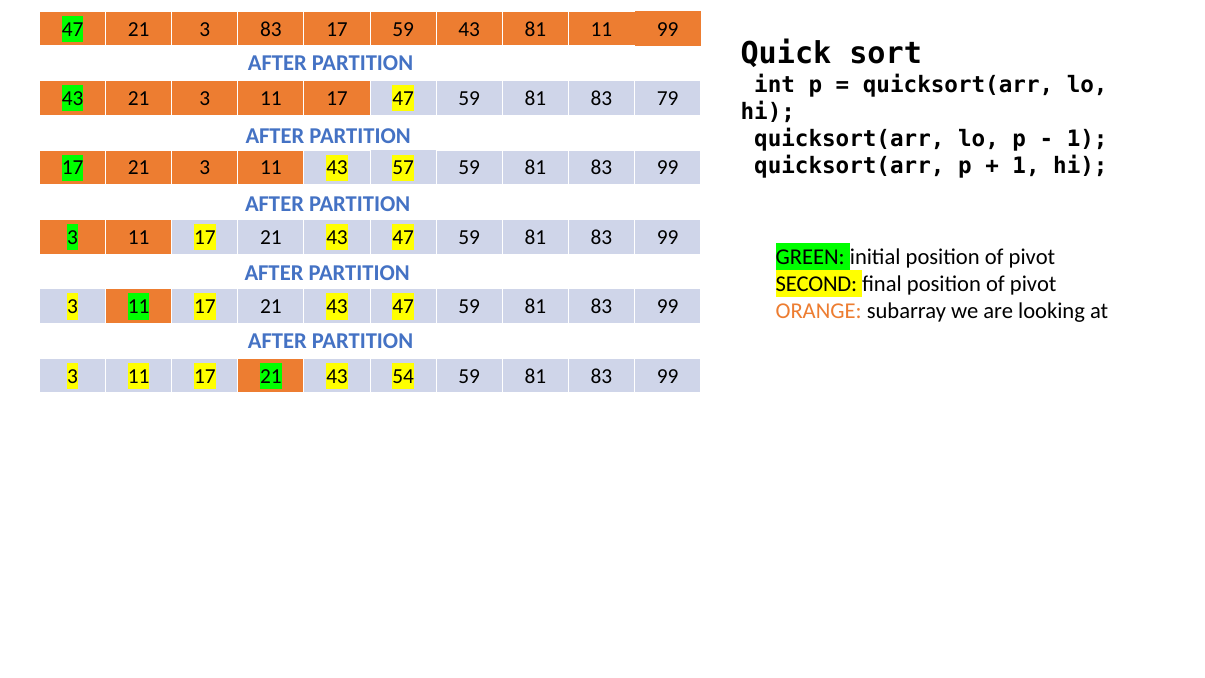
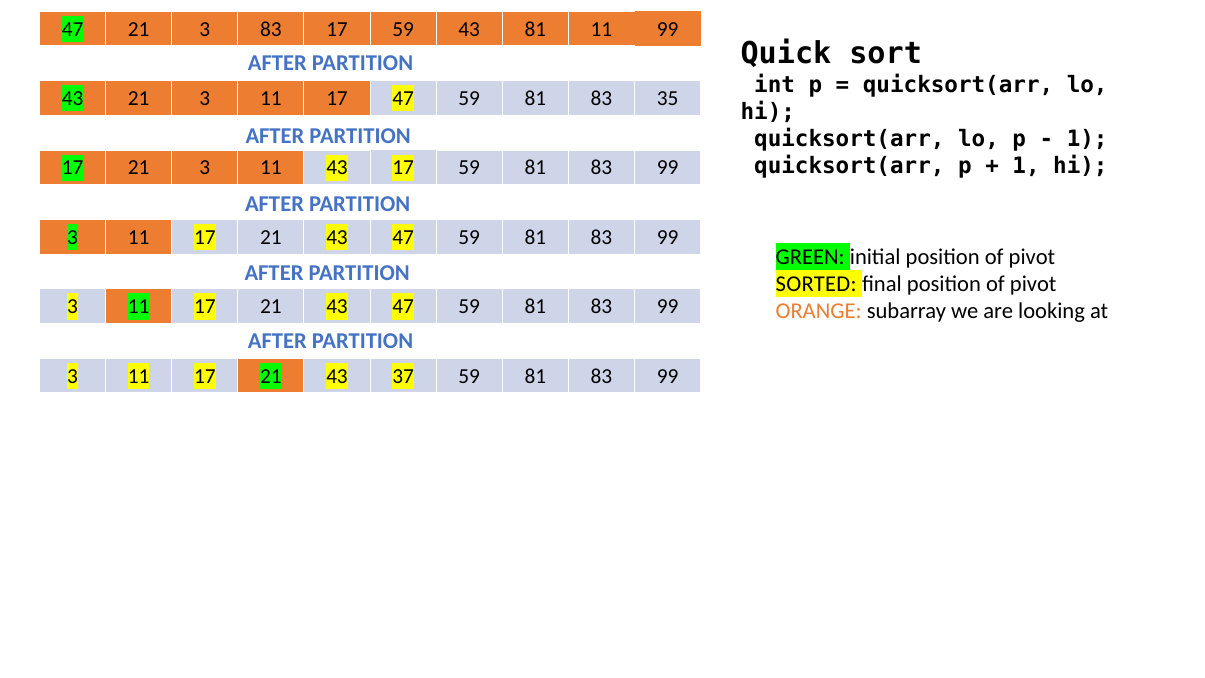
79: 79 -> 35
43 57: 57 -> 17
SECOND: SECOND -> SORTED
54: 54 -> 37
